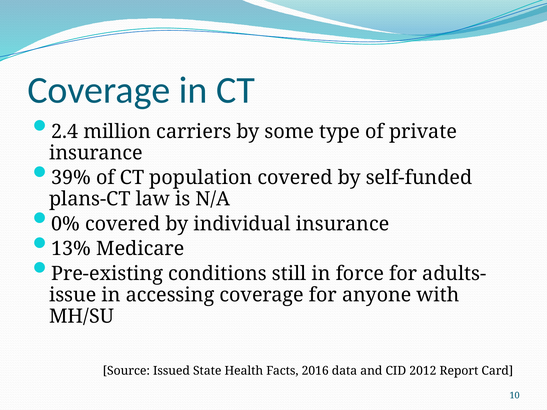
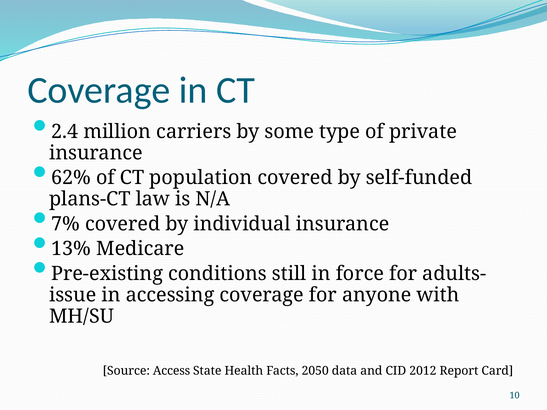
39%: 39% -> 62%
0%: 0% -> 7%
Issued: Issued -> Access
2016: 2016 -> 2050
